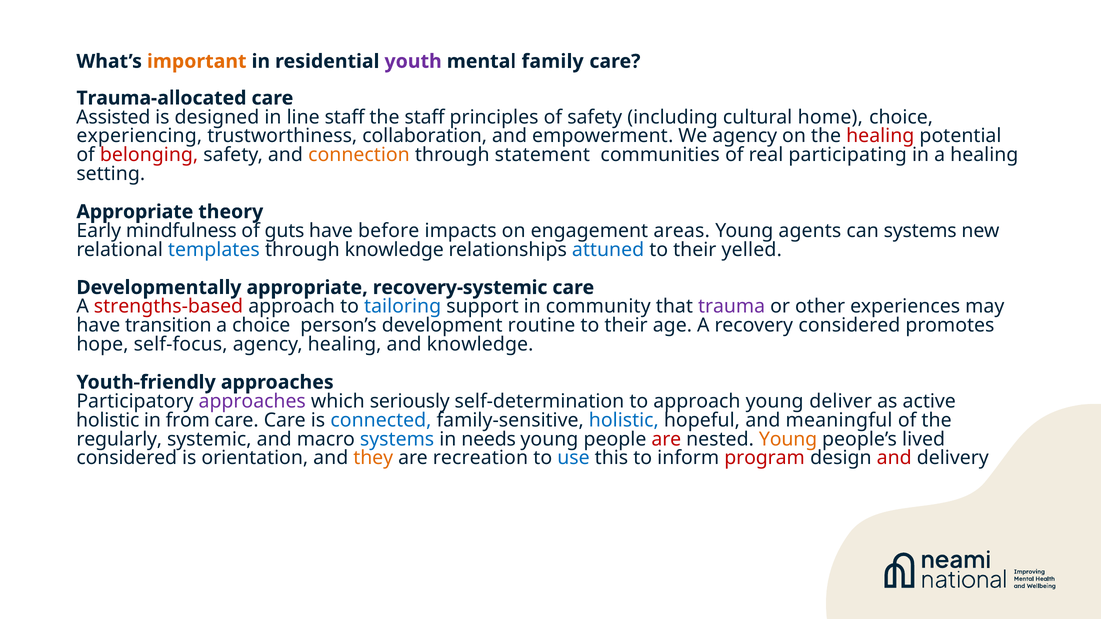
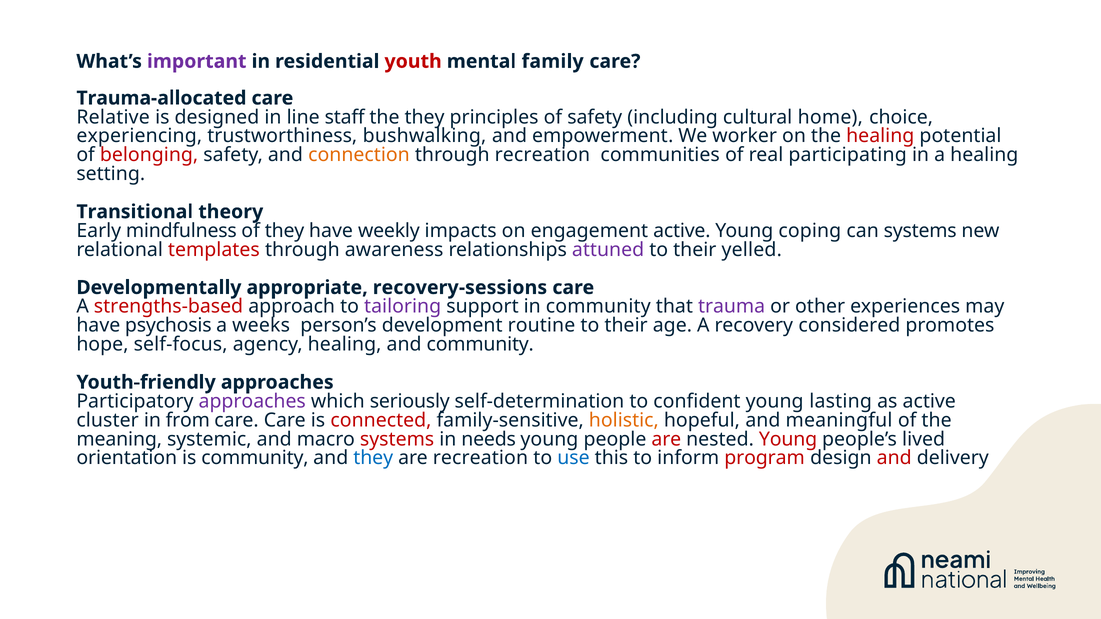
important colour: orange -> purple
youth colour: purple -> red
Assisted: Assisted -> Relative
the staff: staff -> they
collaboration: collaboration -> bushwalking
We agency: agency -> worker
through statement: statement -> recreation
Appropriate at (135, 212): Appropriate -> Transitional
of guts: guts -> they
before: before -> weekly
engagement areas: areas -> active
agents: agents -> coping
templates colour: blue -> red
through knowledge: knowledge -> awareness
attuned colour: blue -> purple
recovery-systemic: recovery-systemic -> recovery-sessions
tailoring colour: blue -> purple
transition: transition -> psychosis
a choice: choice -> weeks
and knowledge: knowledge -> community
to approach: approach -> confident
deliver: deliver -> lasting
holistic at (108, 420): holistic -> cluster
connected colour: blue -> red
holistic at (624, 420) colour: blue -> orange
regularly: regularly -> meaning
systems at (397, 439) colour: blue -> red
Young at (788, 439) colour: orange -> red
considered at (127, 458): considered -> orientation
is orientation: orientation -> community
they at (373, 458) colour: orange -> blue
